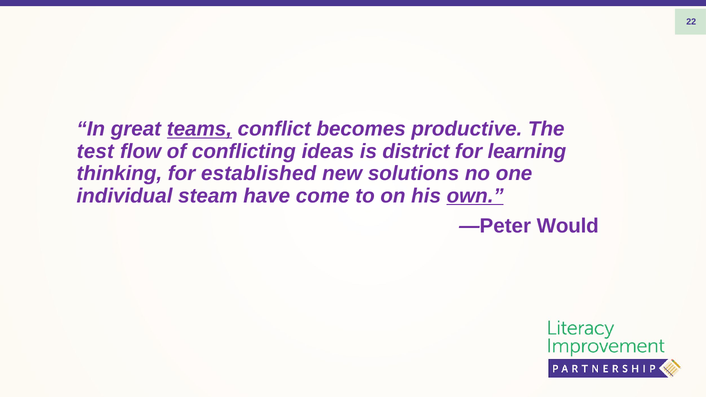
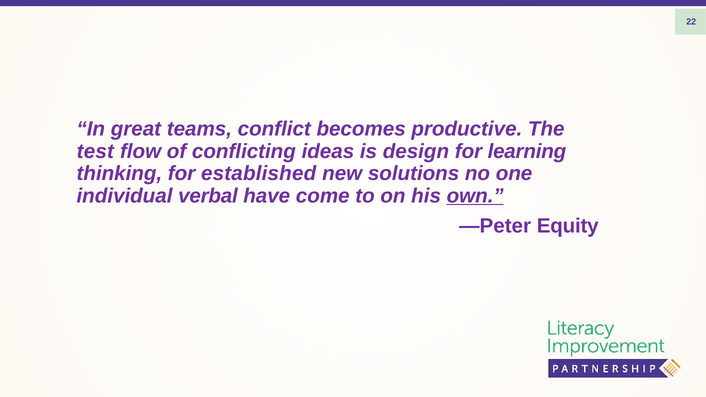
teams underline: present -> none
district: district -> design
steam: steam -> verbal
Would: Would -> Equity
